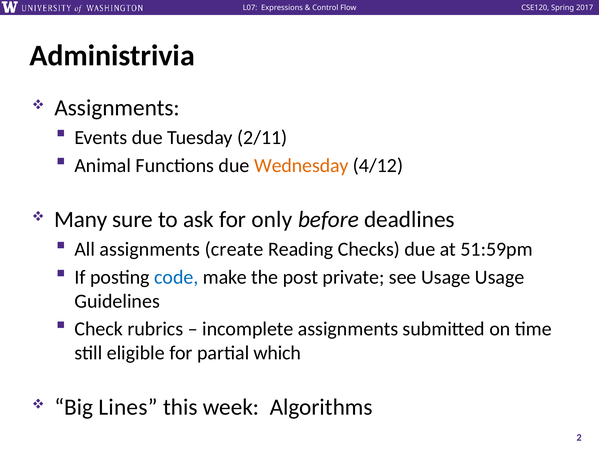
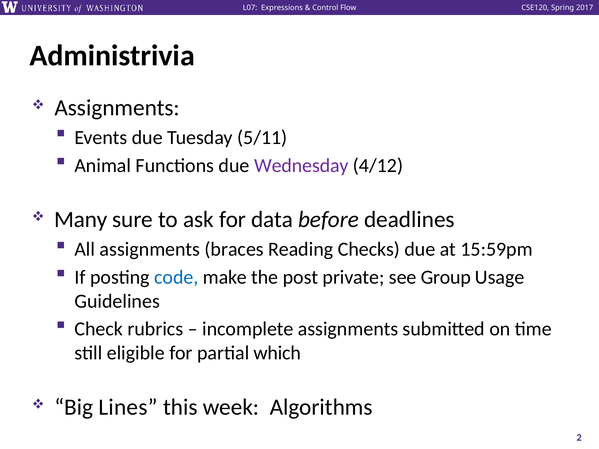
2/11: 2/11 -> 5/11
Wednesday colour: orange -> purple
only: only -> data
create: create -> braces
51:59pm: 51:59pm -> 15:59pm
see Usage: Usage -> Group
